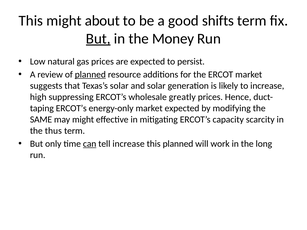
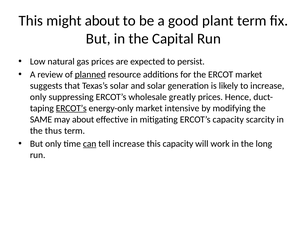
shifts: shifts -> plant
But at (98, 39) underline: present -> none
Money: Money -> Capital
high at (38, 97): high -> only
ERCOT’s at (71, 108) underline: none -> present
market expected: expected -> intensive
may might: might -> about
this planned: planned -> capacity
